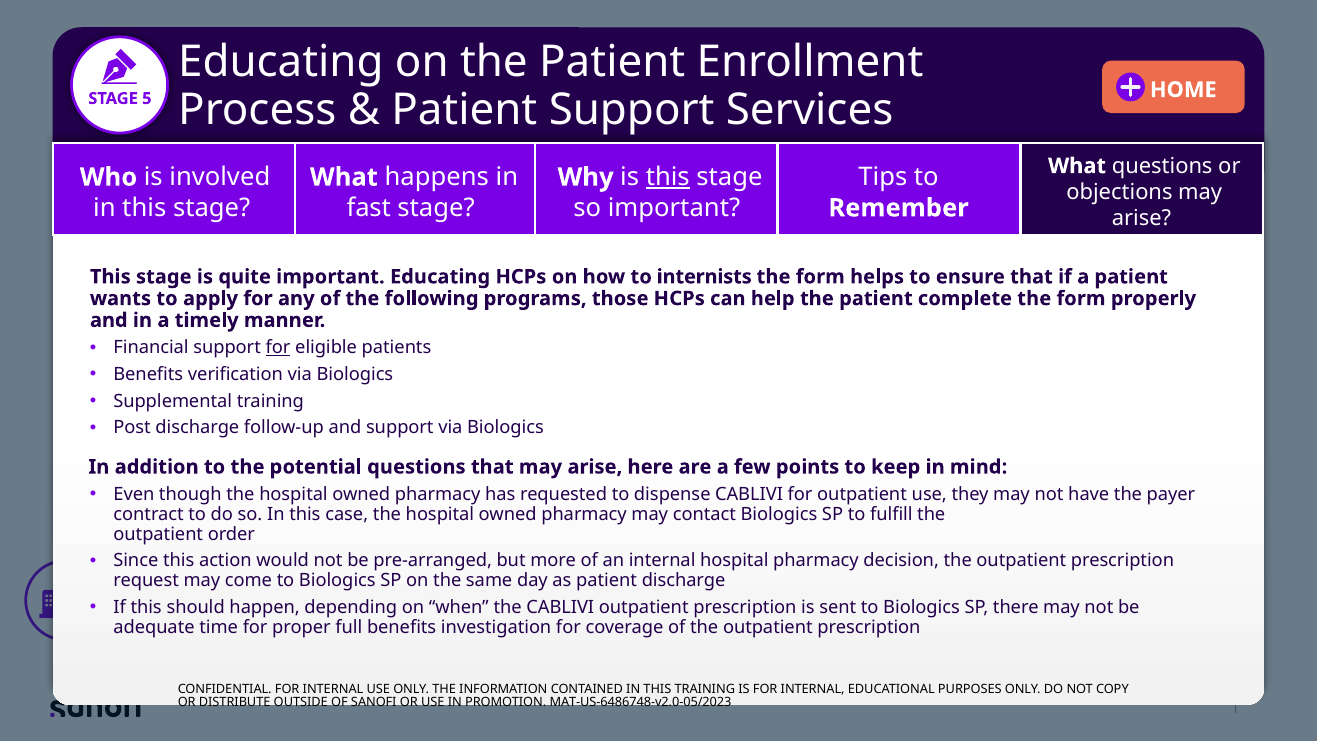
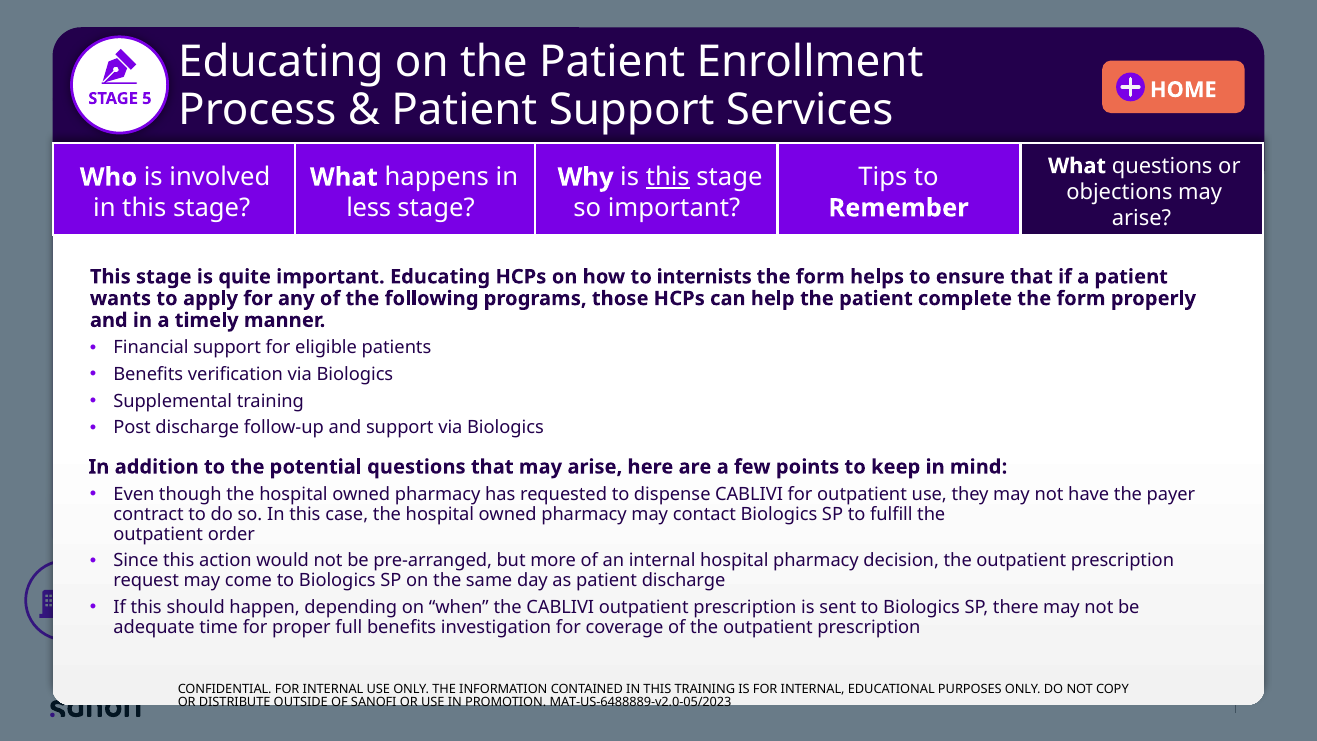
fast: fast -> less
for at (278, 348) underline: present -> none
MAT-US-6486748-v2.0-05/2023: MAT-US-6486748-v2.0-05/2023 -> MAT-US-6488889-v2.0-05/2023
